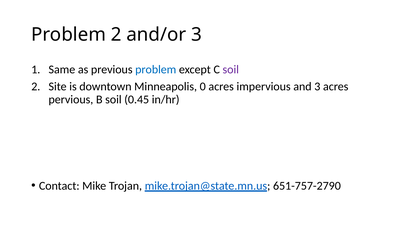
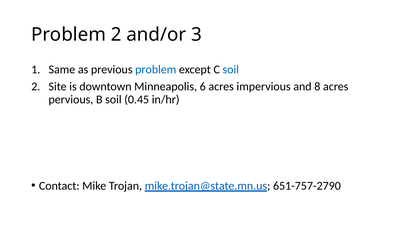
soil at (231, 69) colour: purple -> blue
0: 0 -> 6
and 3: 3 -> 8
